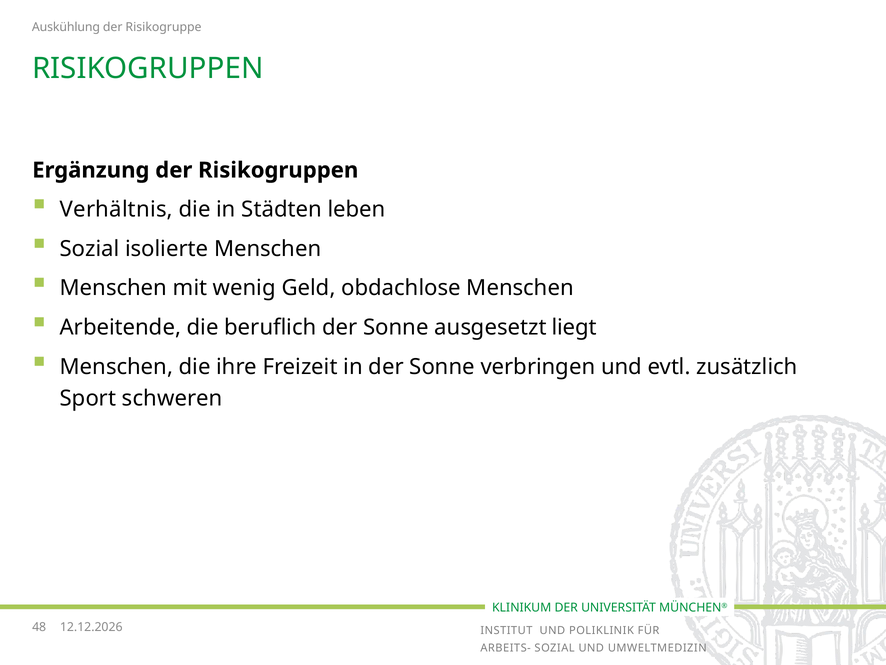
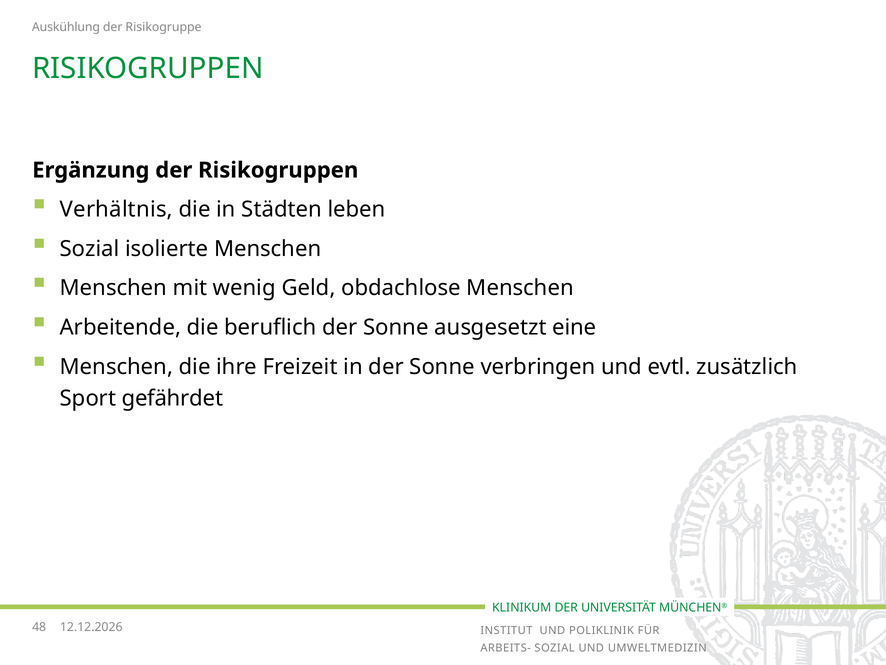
liegt: liegt -> eine
schweren: schweren -> gefährdet
